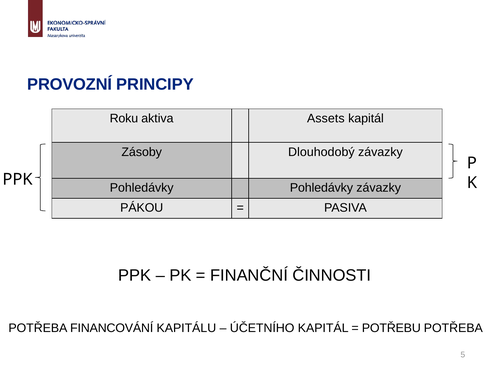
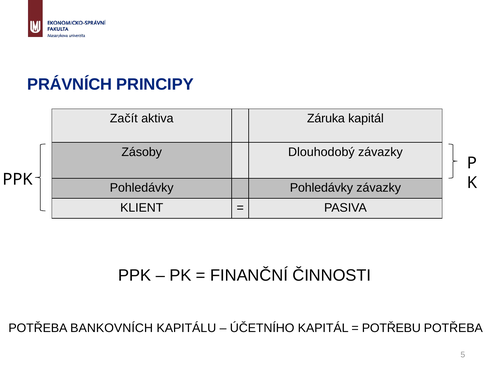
PROVOZNÍ: PROVOZNÍ -> PRÁVNÍCH
Roku: Roku -> Začít
Assets: Assets -> Záruka
PÁKOU: PÁKOU -> KLIENT
FINANCOVÁNÍ: FINANCOVÁNÍ -> BANKOVNÍCH
